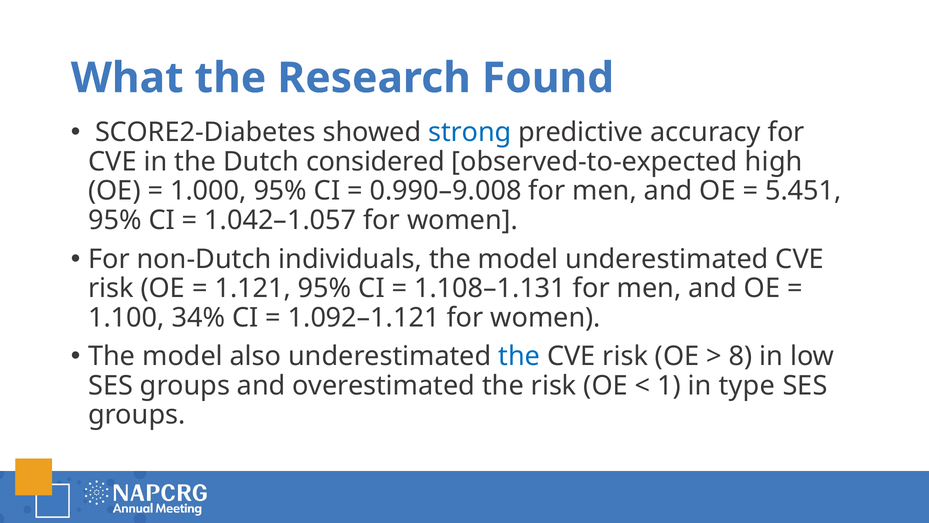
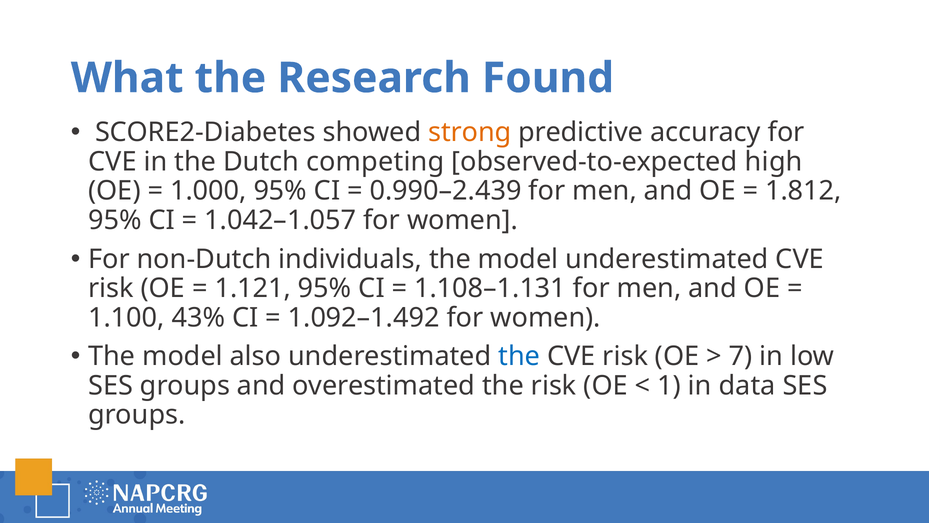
strong colour: blue -> orange
considered: considered -> competing
0.990–9.008: 0.990–9.008 -> 0.990–2.439
5.451: 5.451 -> 1.812
34%: 34% -> 43%
1.092–1.121: 1.092–1.121 -> 1.092–1.492
8: 8 -> 7
type: type -> data
